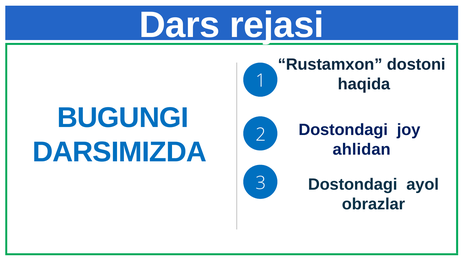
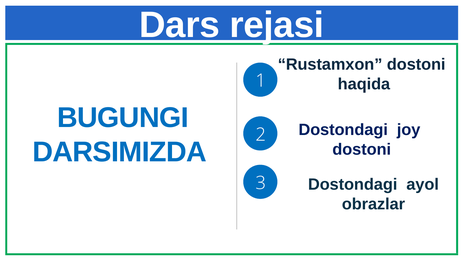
ahlidan at (362, 149): ahlidan -> dostoni
